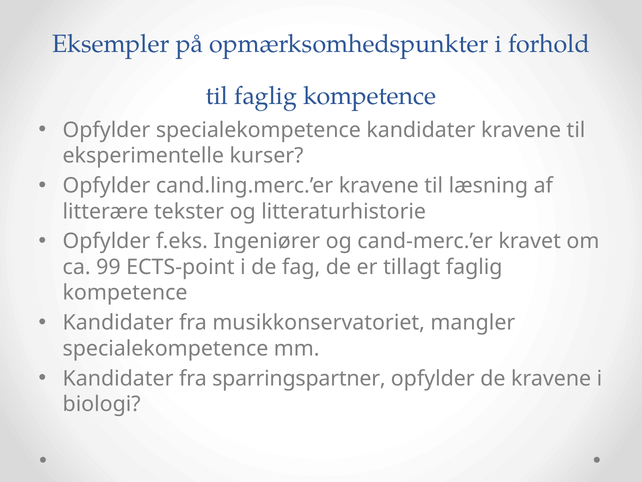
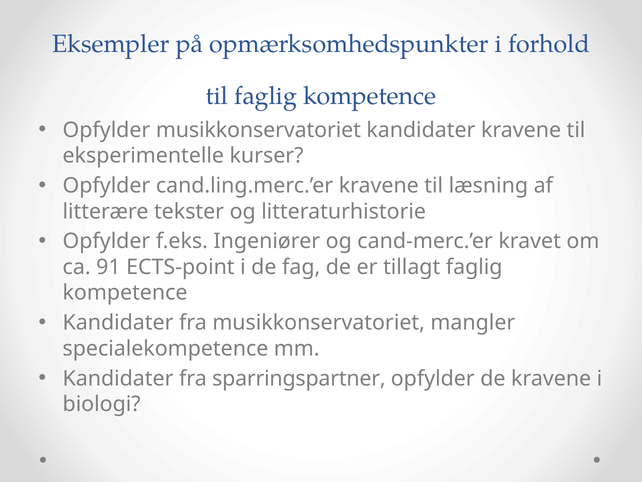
Opfylder specialekompetence: specialekompetence -> musikkonservatoriet
99: 99 -> 91
